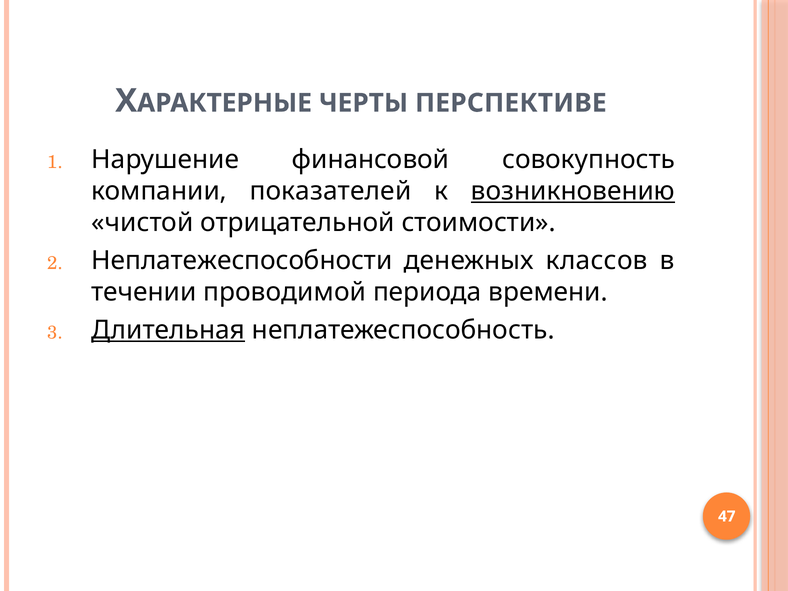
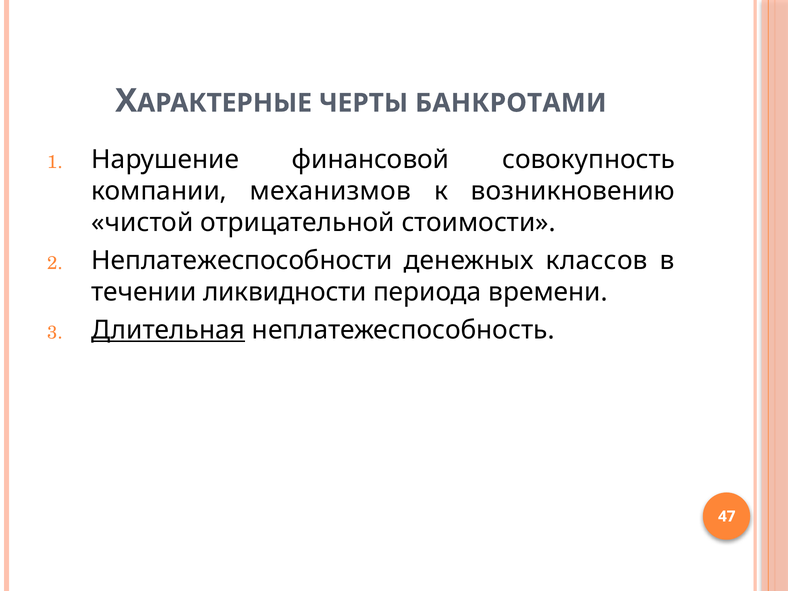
ПЕРСПЕКТИВЕ: ПЕРСПЕКТИВЕ -> БАНКРОТАМИ
показателей: показателей -> механизмов
возникновению underline: present -> none
проводимой: проводимой -> ликвидности
